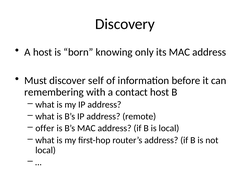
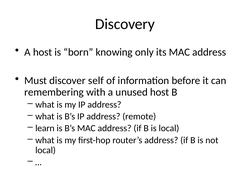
contact: contact -> unused
offer: offer -> learn
